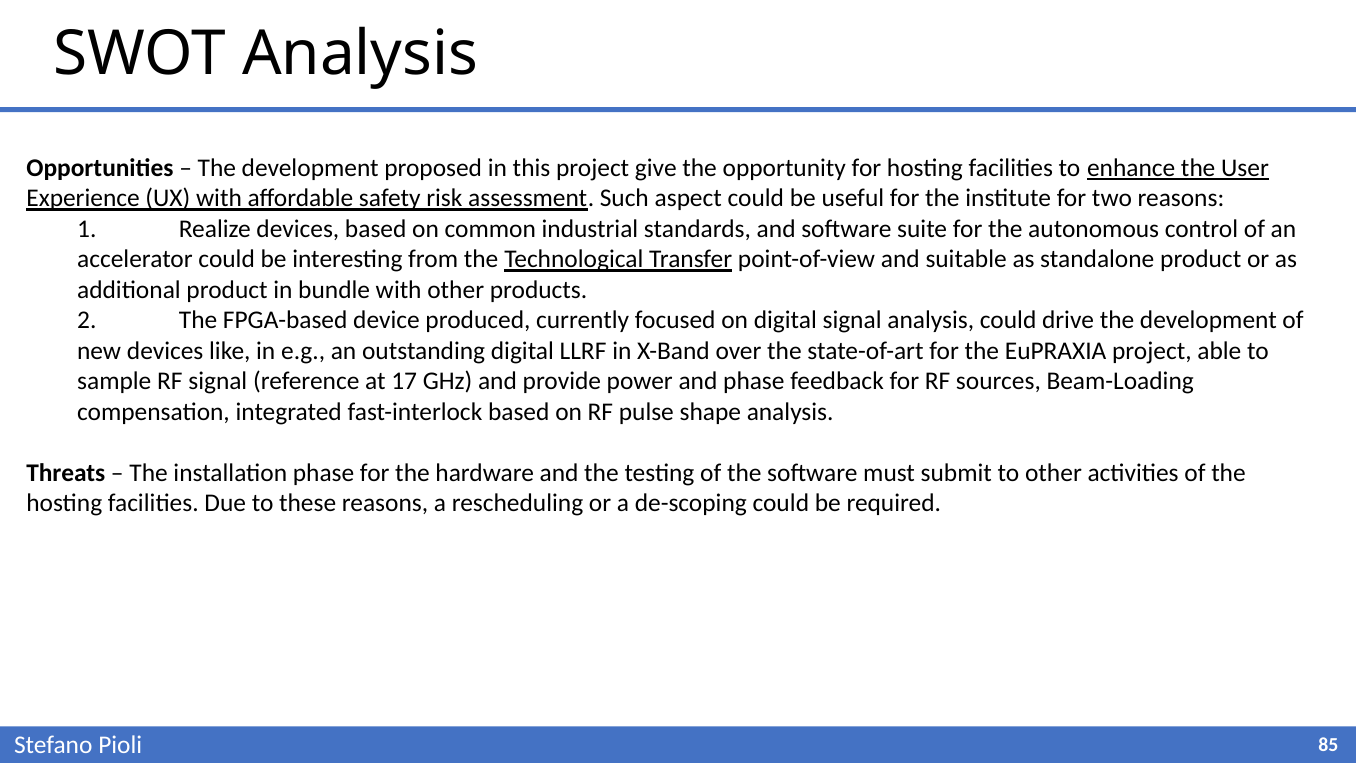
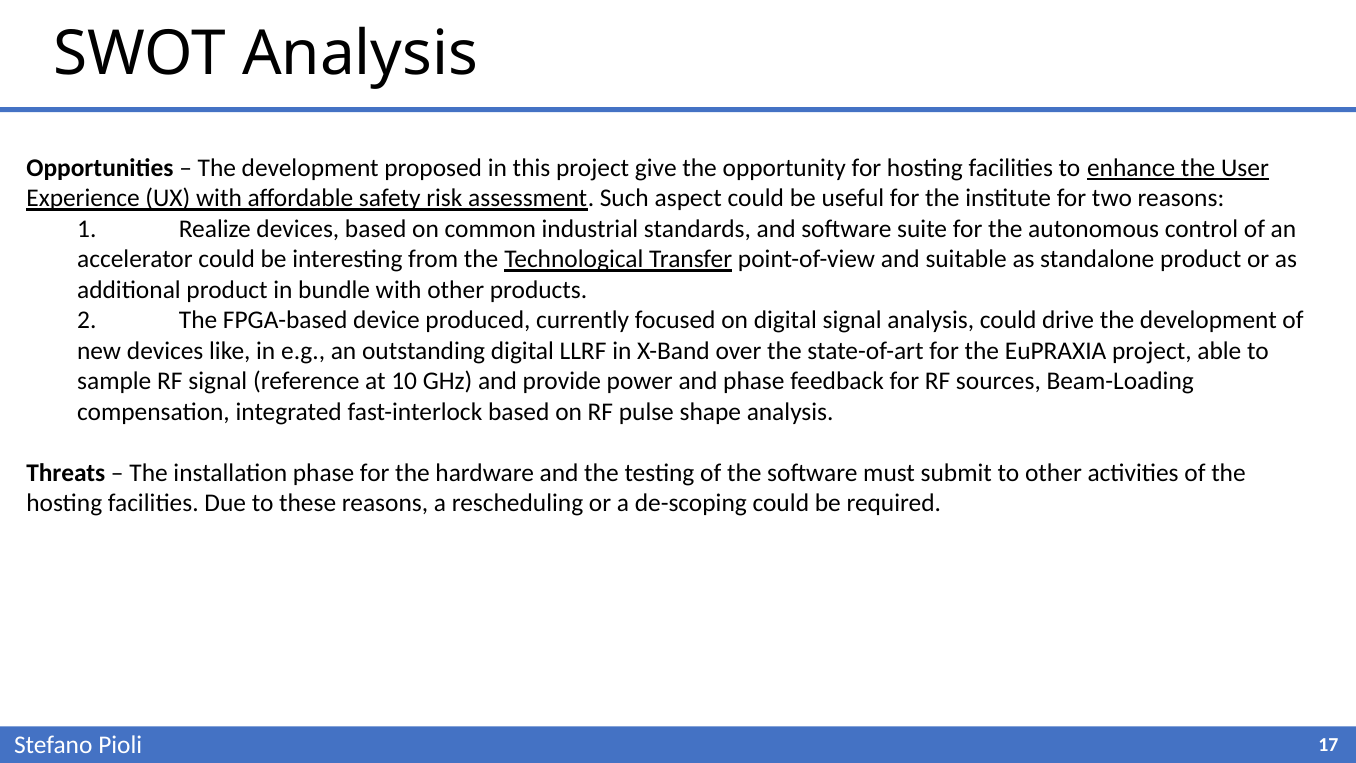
17: 17 -> 10
85: 85 -> 17
